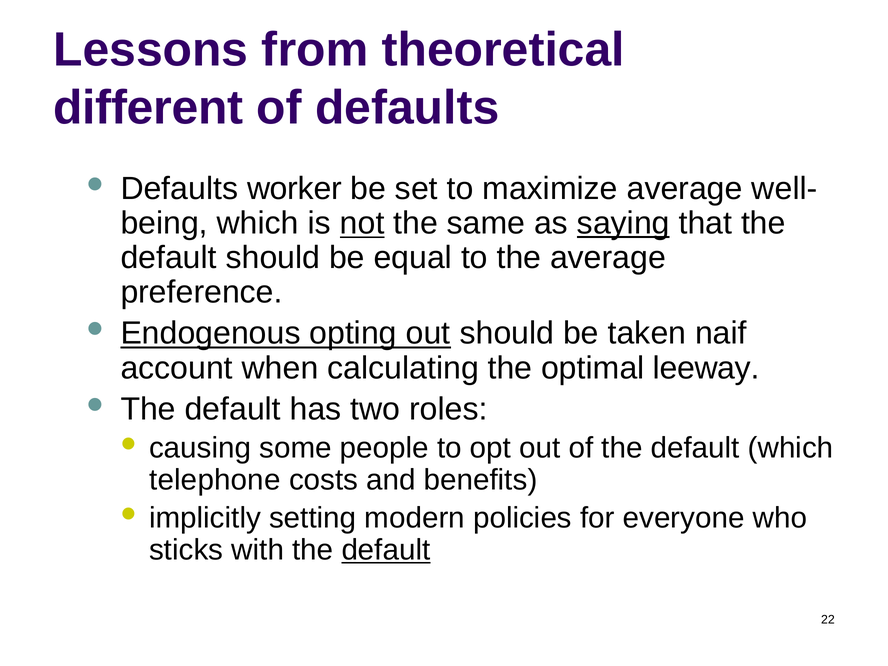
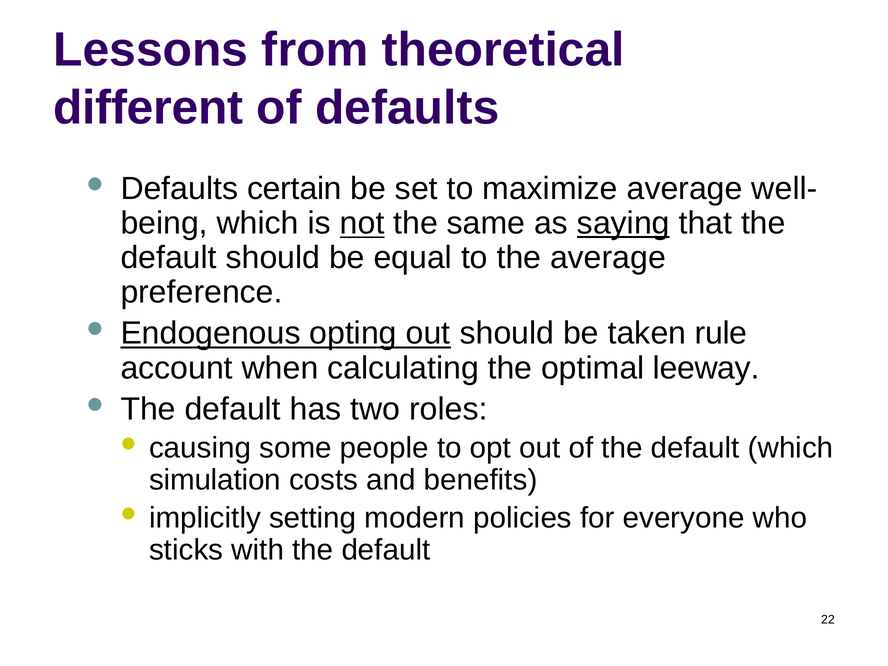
worker: worker -> certain
naif: naif -> rule
telephone: telephone -> simulation
default at (386, 550) underline: present -> none
